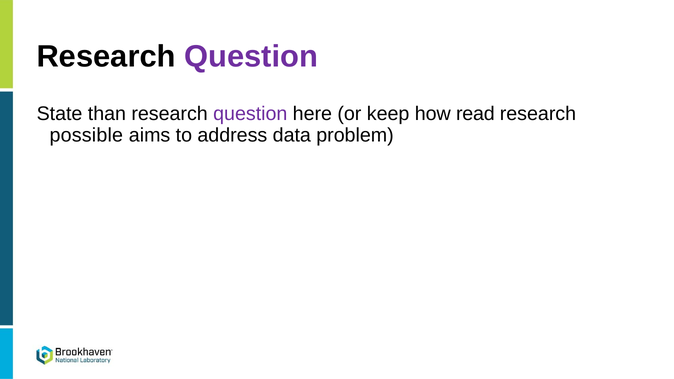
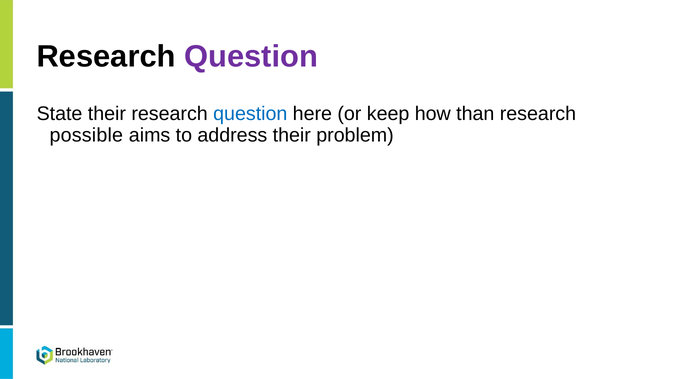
State than: than -> their
question at (250, 114) colour: purple -> blue
read: read -> than
address data: data -> their
